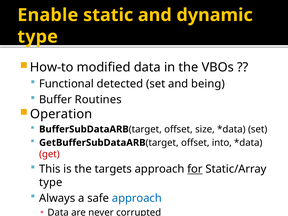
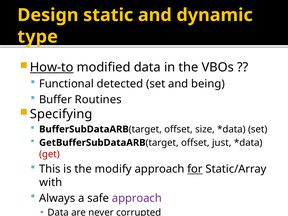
Enable: Enable -> Design
How-to underline: none -> present
Operation: Operation -> Specifying
into: into -> just
targets: targets -> modify
type at (51, 182): type -> with
approach at (137, 198) colour: blue -> purple
